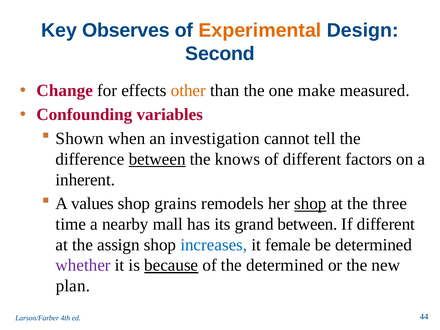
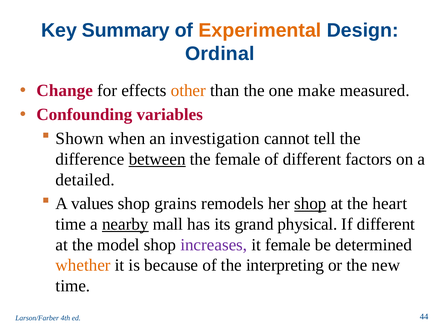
Observes: Observes -> Summary
Second: Second -> Ordinal
the knows: knows -> female
inherent: inherent -> detailed
three: three -> heart
nearby underline: none -> present
grand between: between -> physical
assign: assign -> model
increases colour: blue -> purple
whether colour: purple -> orange
because underline: present -> none
the determined: determined -> interpreting
plan at (73, 286): plan -> time
